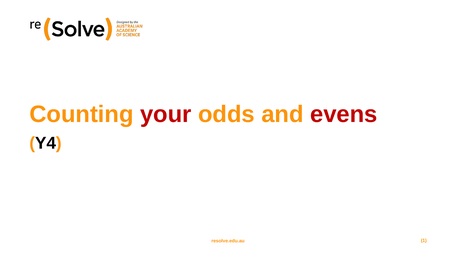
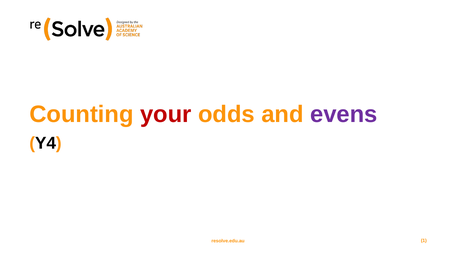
evens colour: red -> purple
